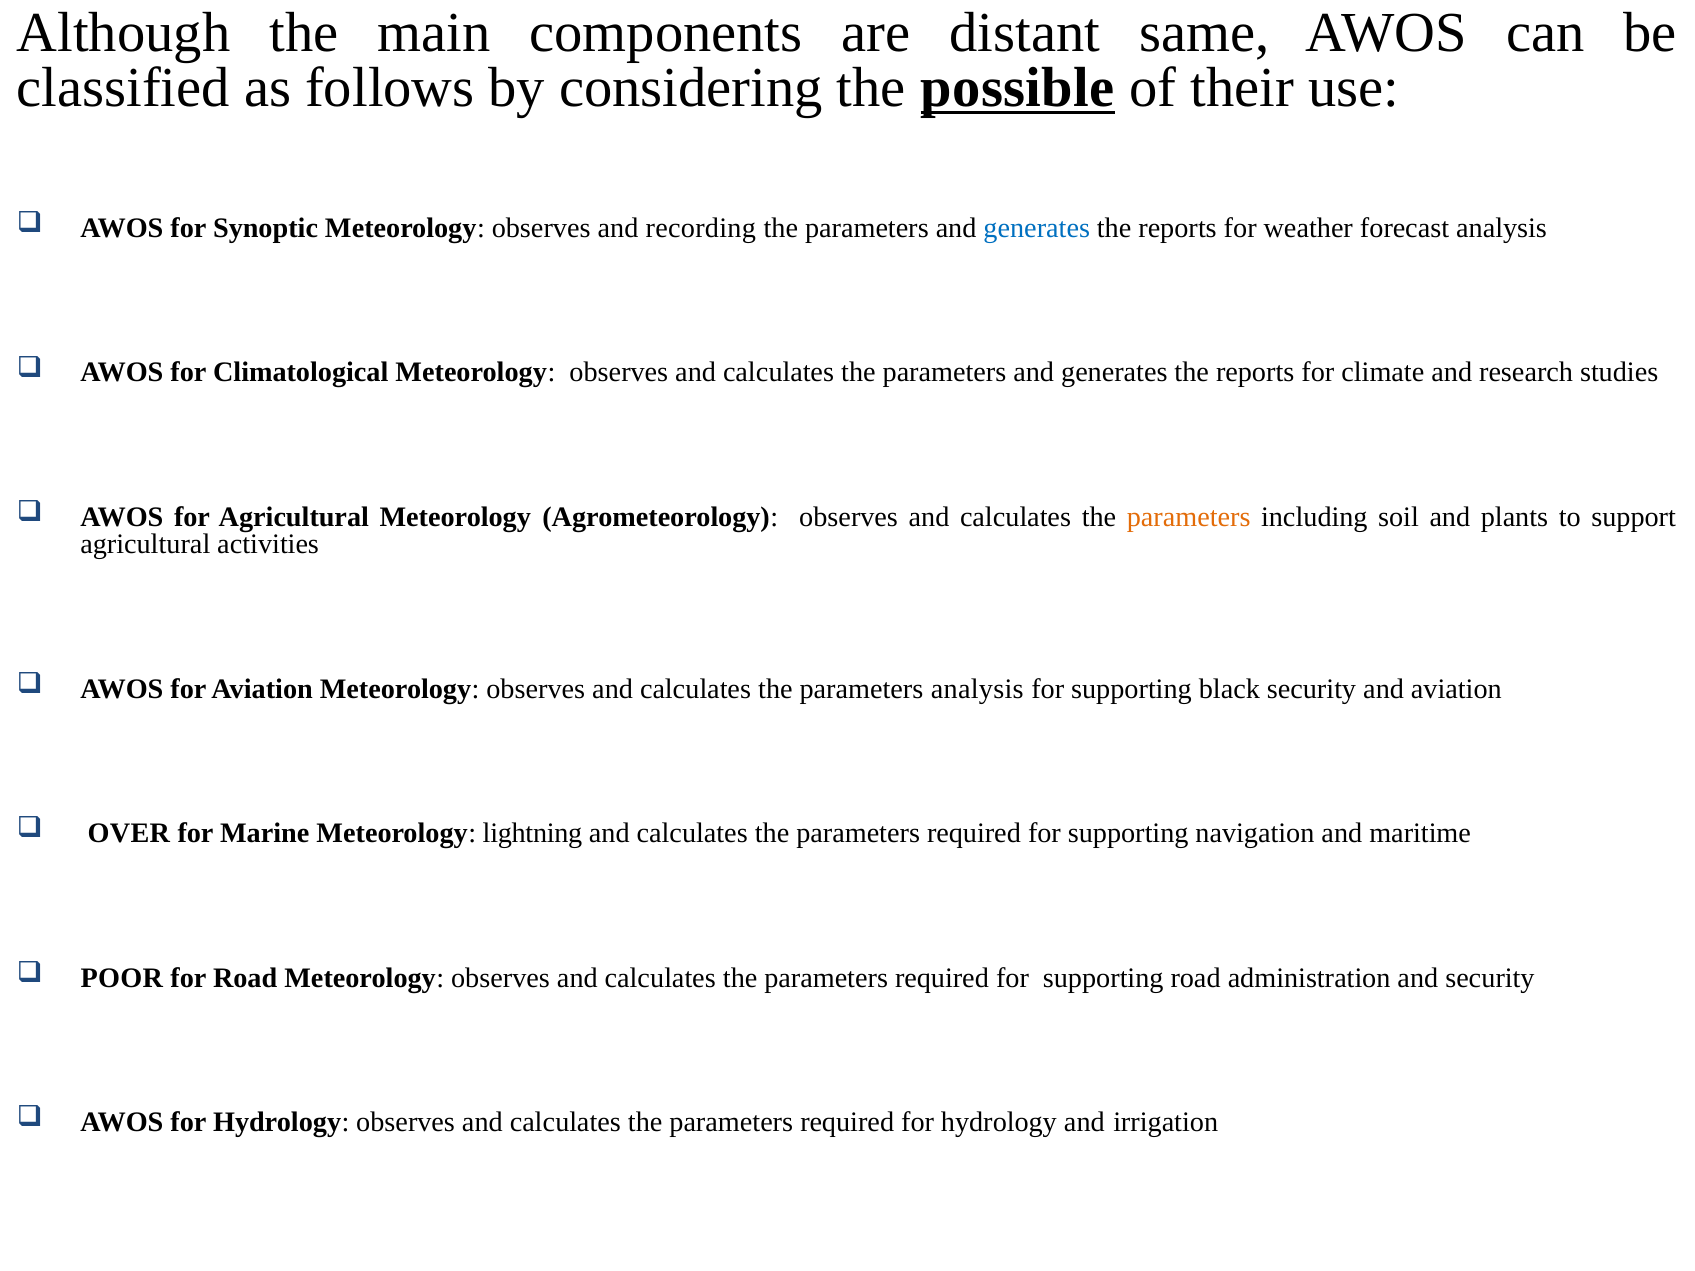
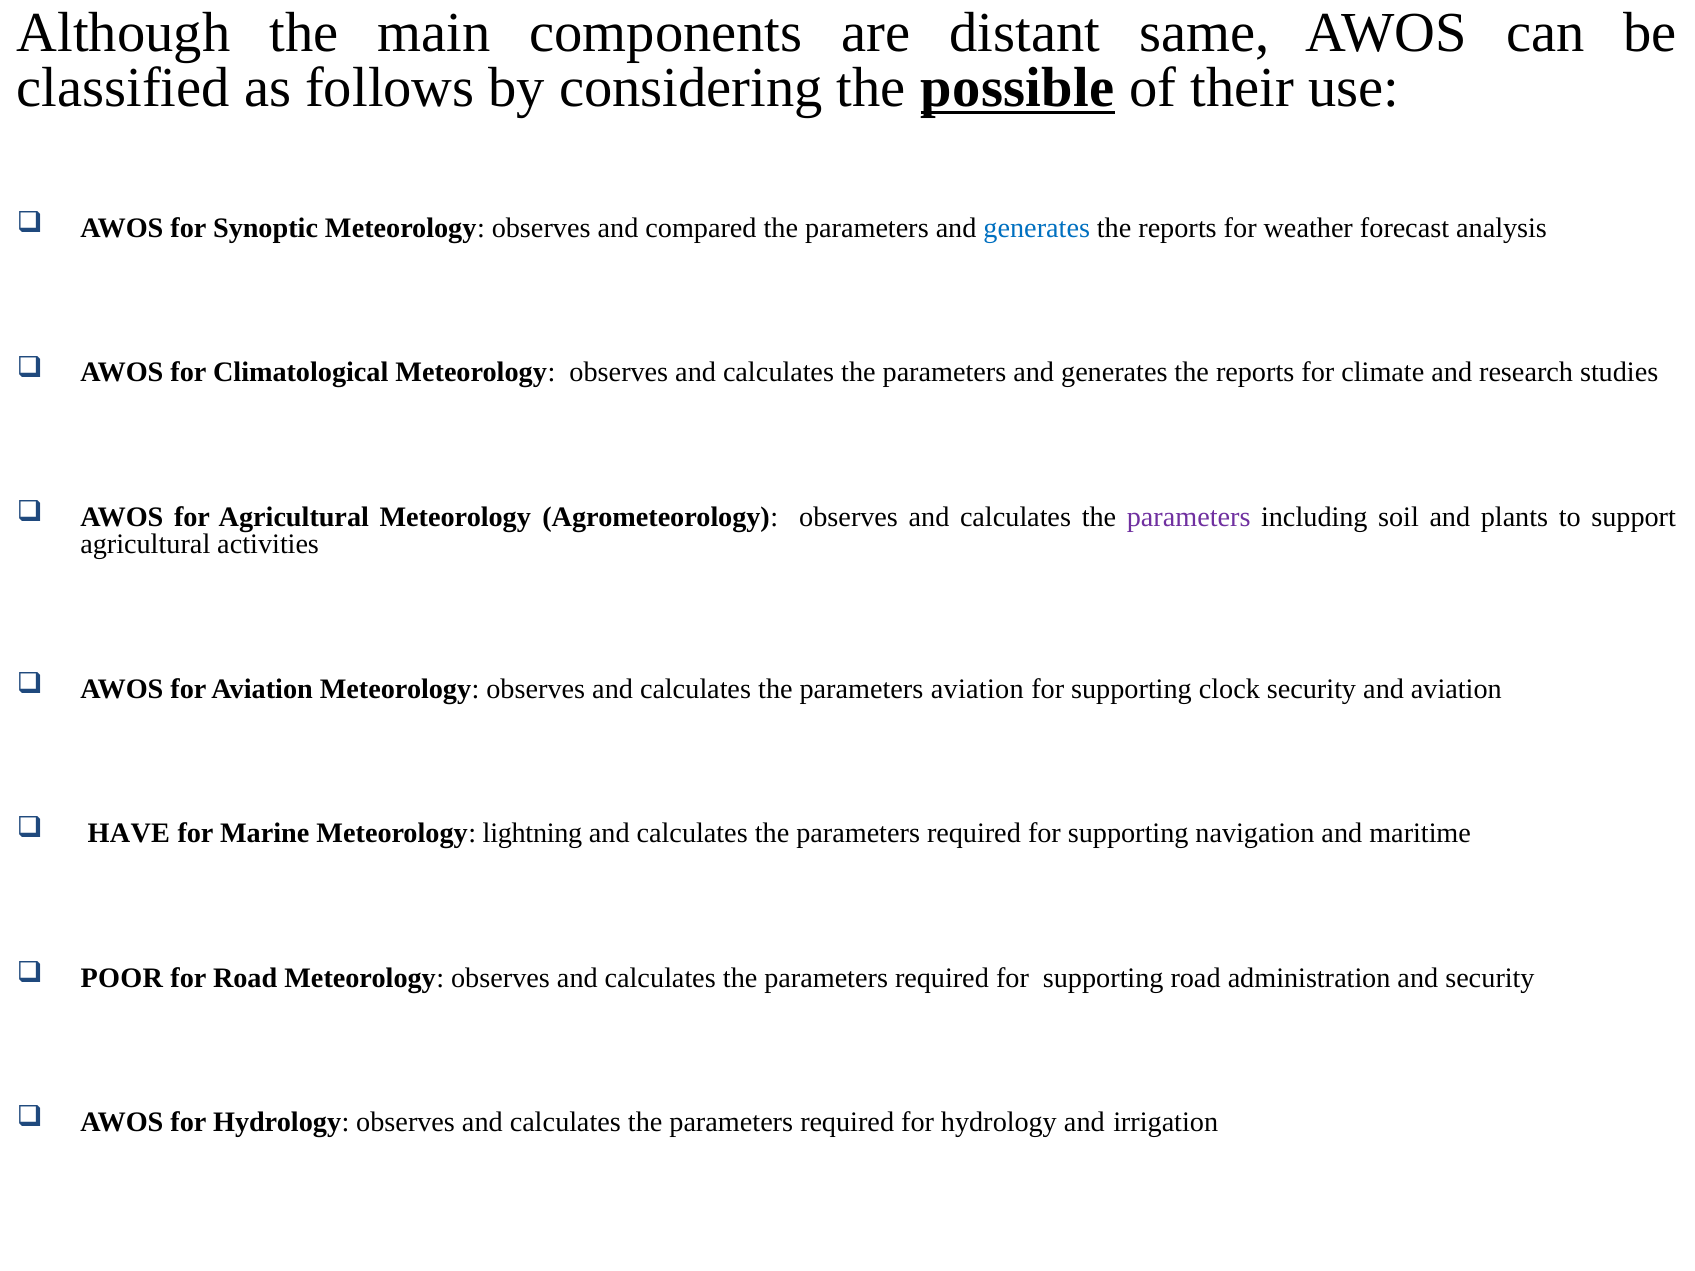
recording: recording -> compared
parameters at (1189, 517) colour: orange -> purple
parameters analysis: analysis -> aviation
black: black -> clock
OVER: OVER -> HAVE
